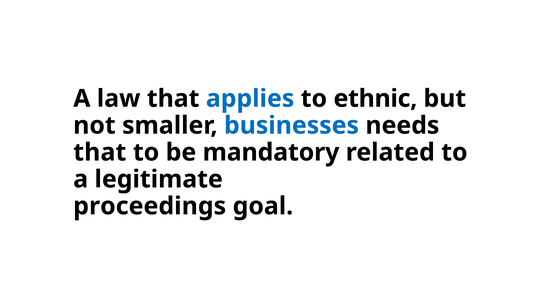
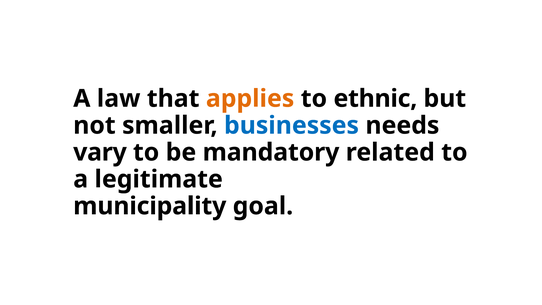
applies colour: blue -> orange
that at (100, 152): that -> vary
proceedings: proceedings -> municipality
